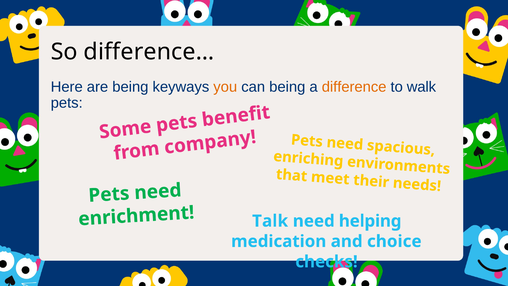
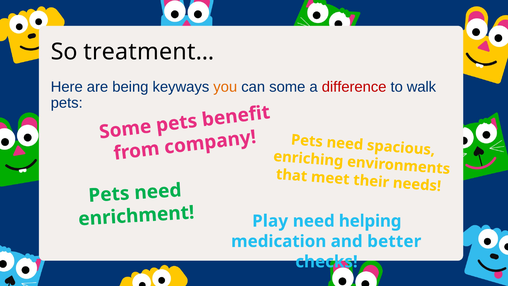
difference…: difference… -> treatment…
can being: being -> some
difference colour: orange -> red
Talk: Talk -> Play
choice: choice -> better
